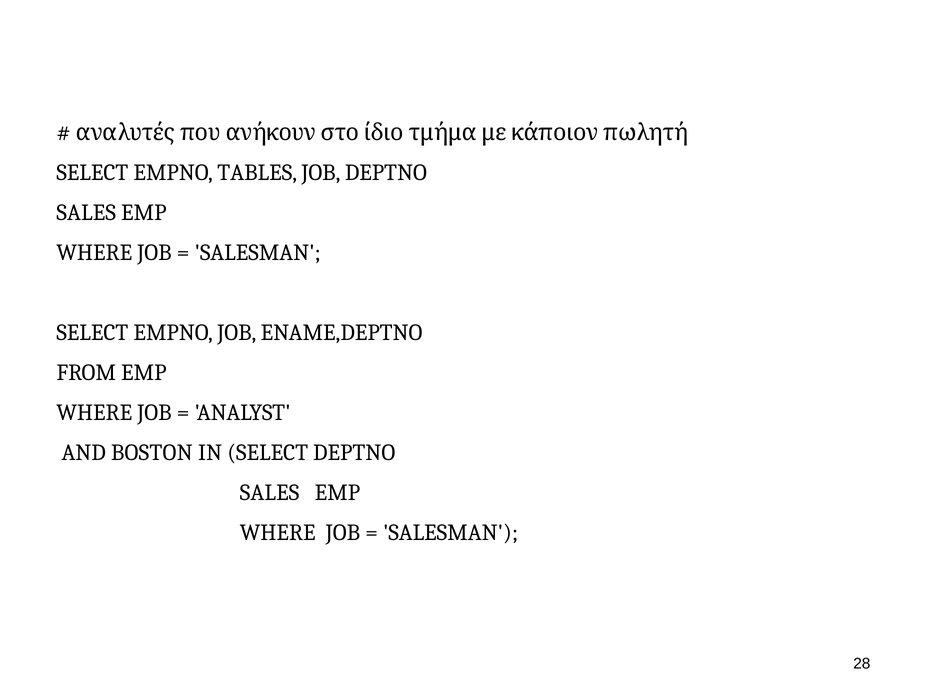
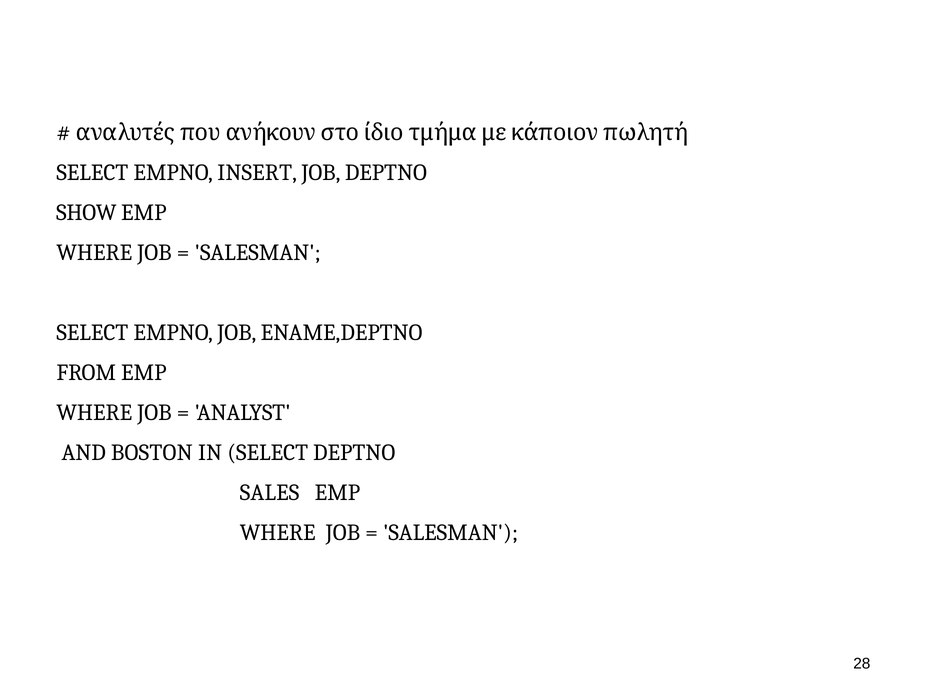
TABLES: TABLES -> INSERT
SALES at (86, 213): SALES -> SHOW
